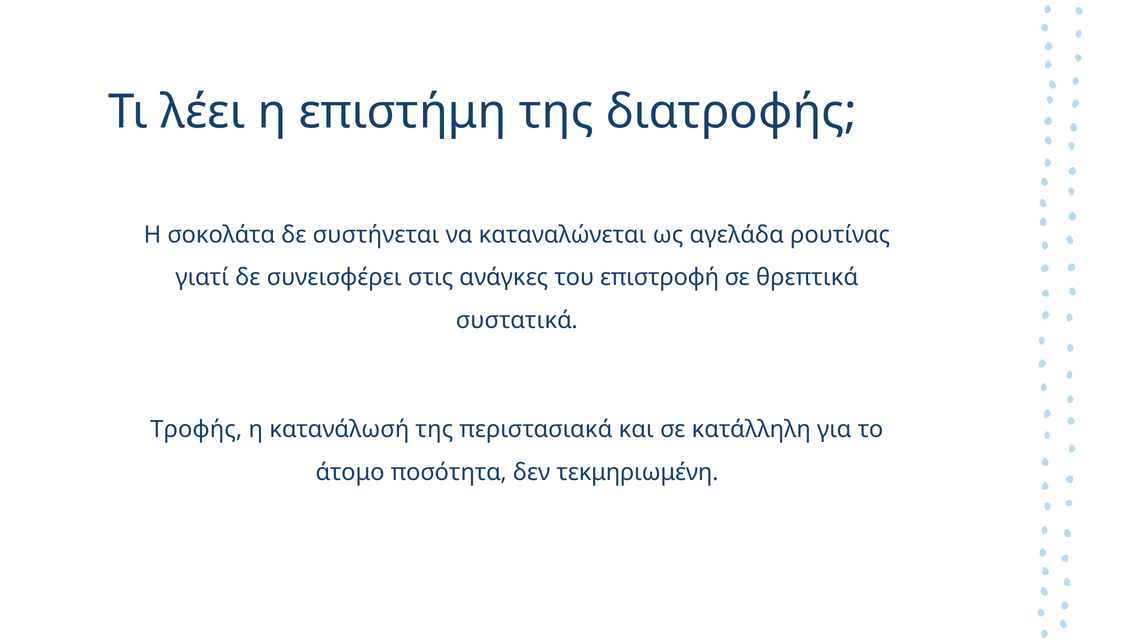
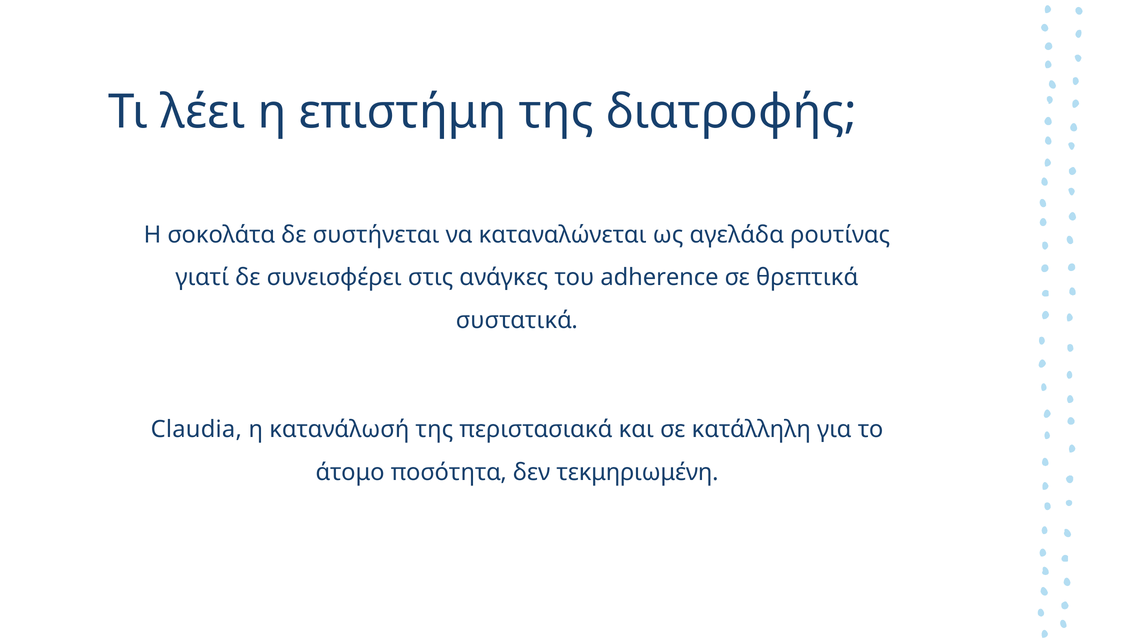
επιστροφή: επιστροφή -> adherence
Τροφής: Τροφής -> Claudia
